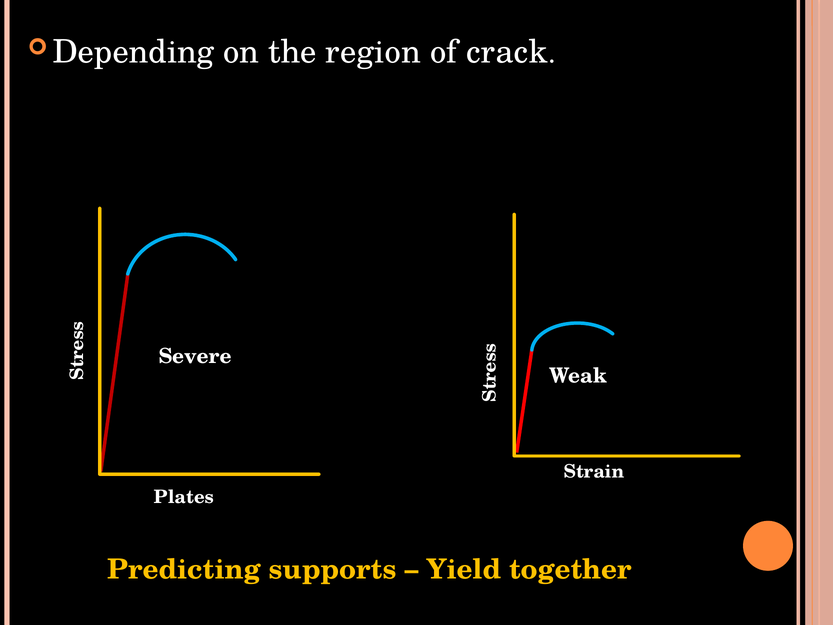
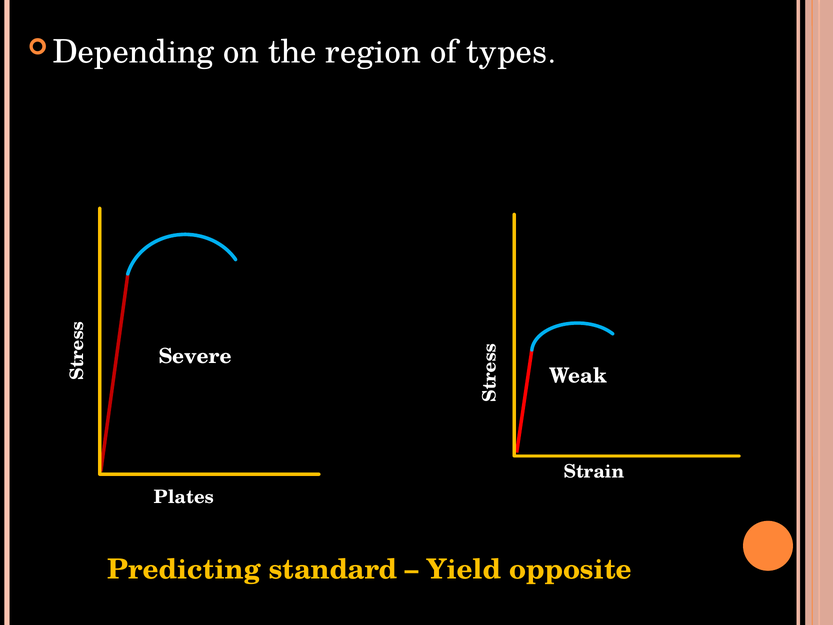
crack: crack -> types
supports: supports -> standard
together: together -> opposite
